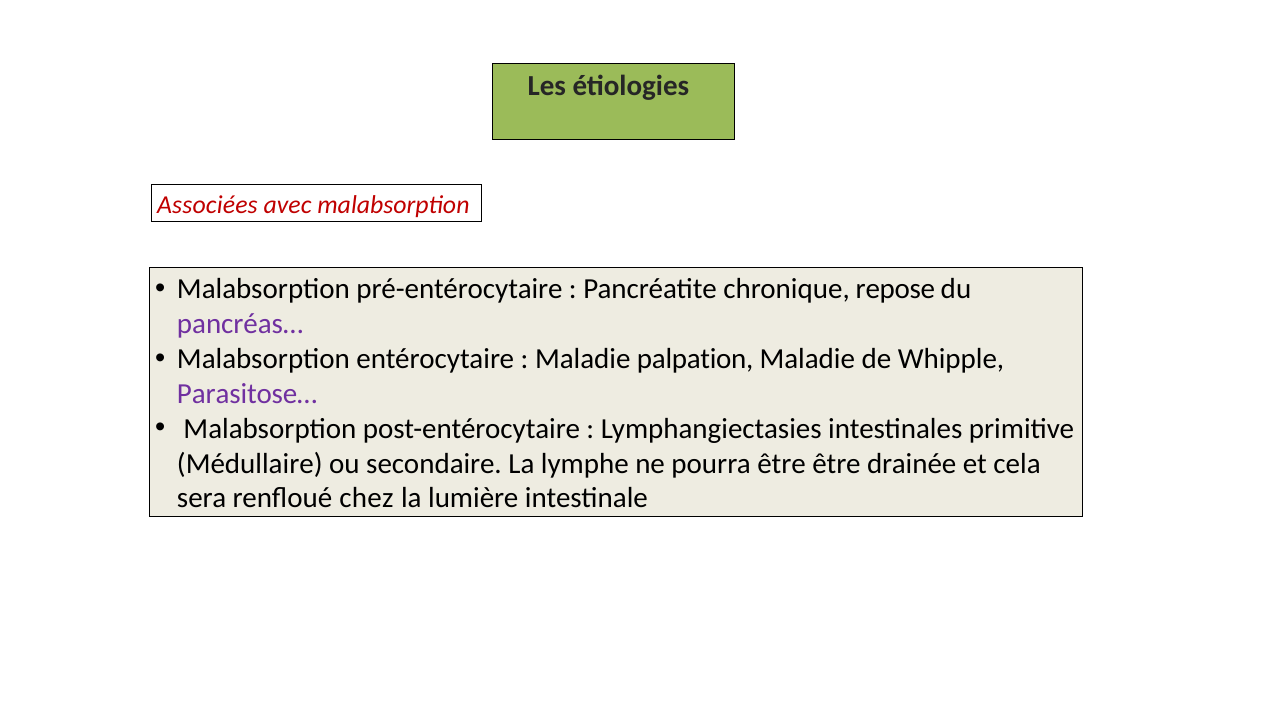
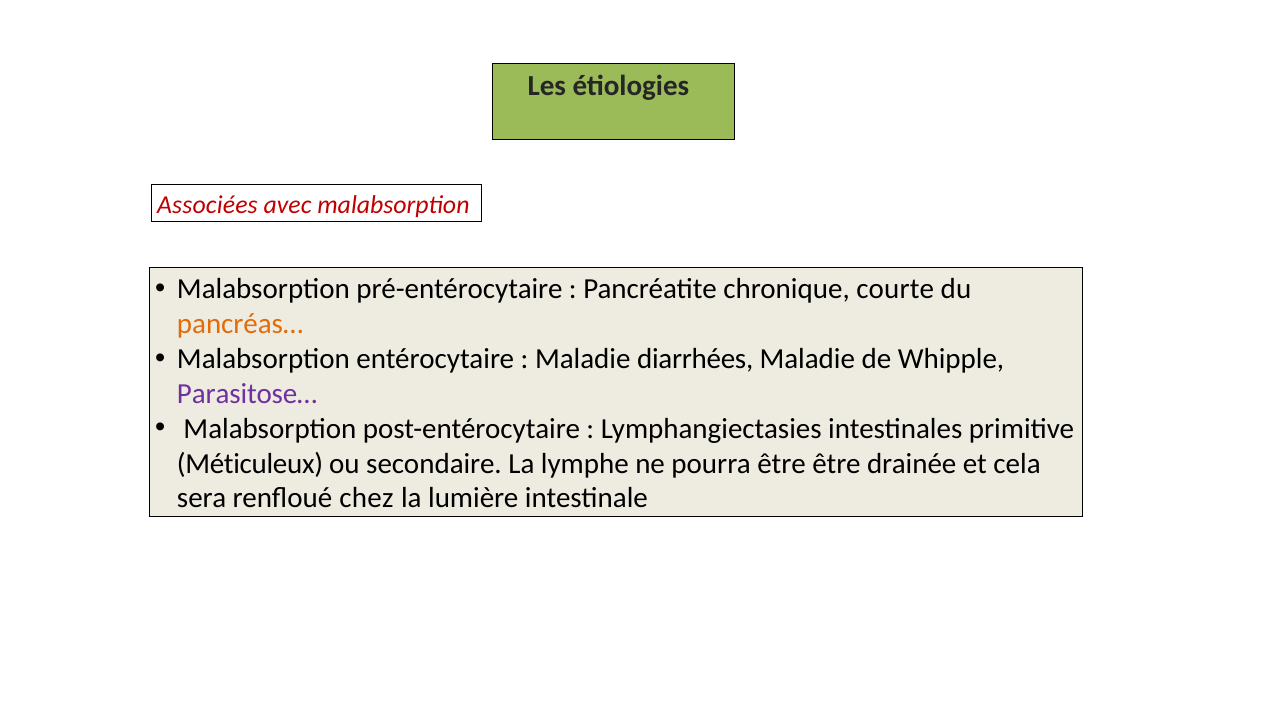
repose: repose -> courte
pancréas… colour: purple -> orange
palpation: palpation -> diarrhées
Médullaire: Médullaire -> Méticuleux
